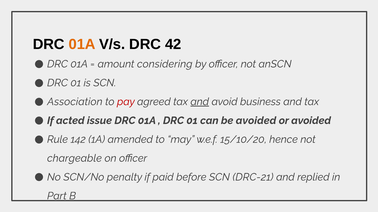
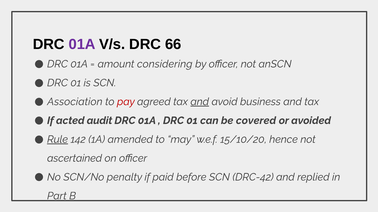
01A at (82, 44) colour: orange -> purple
42: 42 -> 66
issue: issue -> audit
be avoided: avoided -> covered
Rule underline: none -> present
chargeable: chargeable -> ascertained
DRC-21: DRC-21 -> DRC-42
